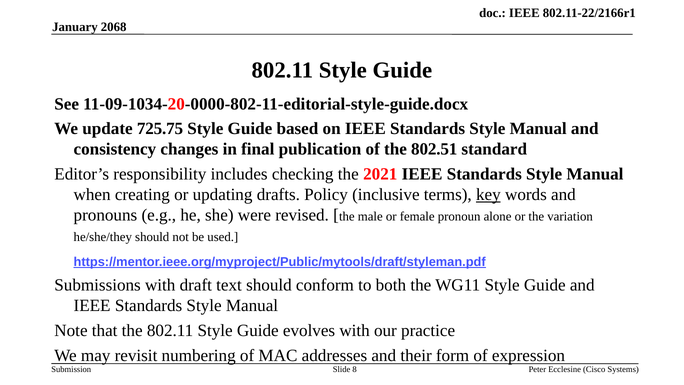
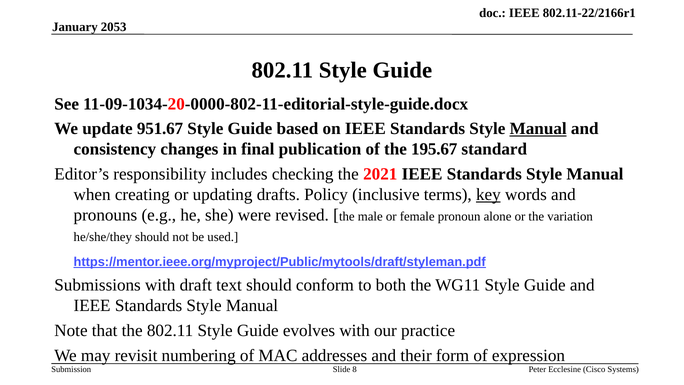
2068: 2068 -> 2053
725.75: 725.75 -> 951.67
Manual at (538, 129) underline: none -> present
802.51: 802.51 -> 195.67
